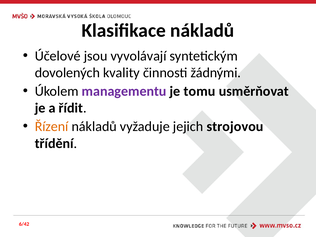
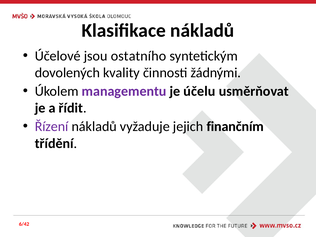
vyvolávají: vyvolávají -> ostatního
tomu: tomu -> účelu
Řízení colour: orange -> purple
strojovou: strojovou -> finančním
